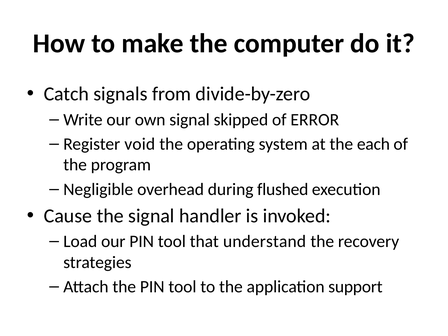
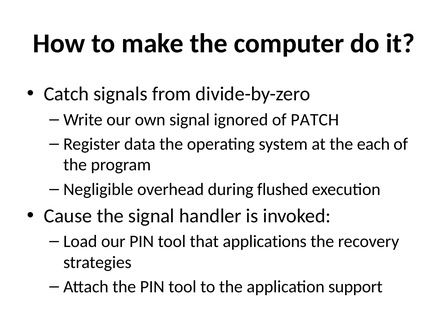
skipped: skipped -> ignored
ERROR: ERROR -> PATCH
void: void -> data
understand: understand -> applications
